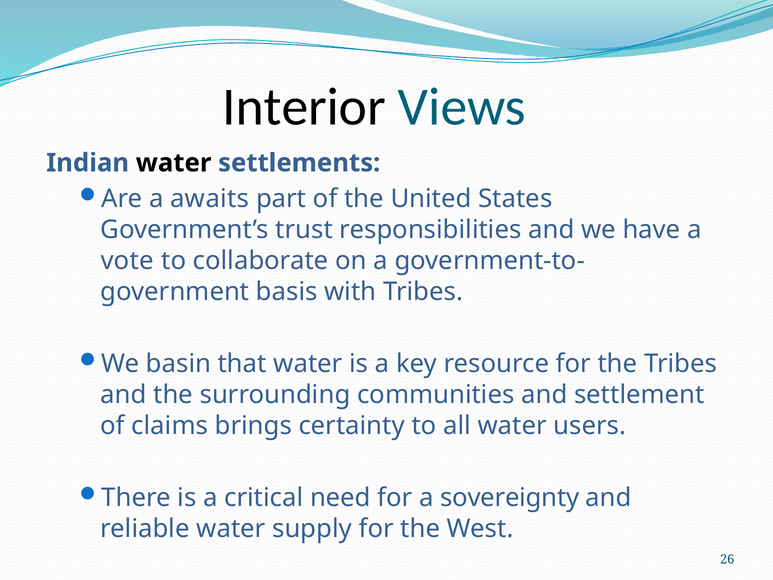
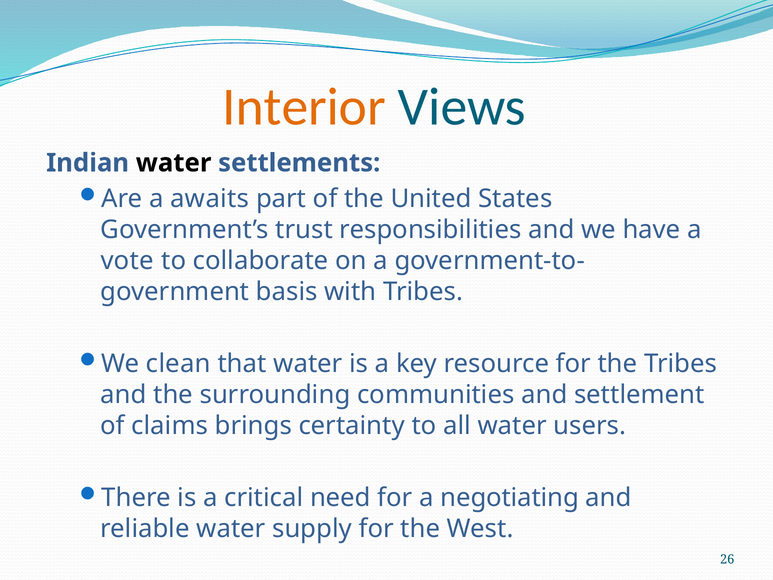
Interior colour: black -> orange
basin: basin -> clean
sovereignty: sovereignty -> negotiating
